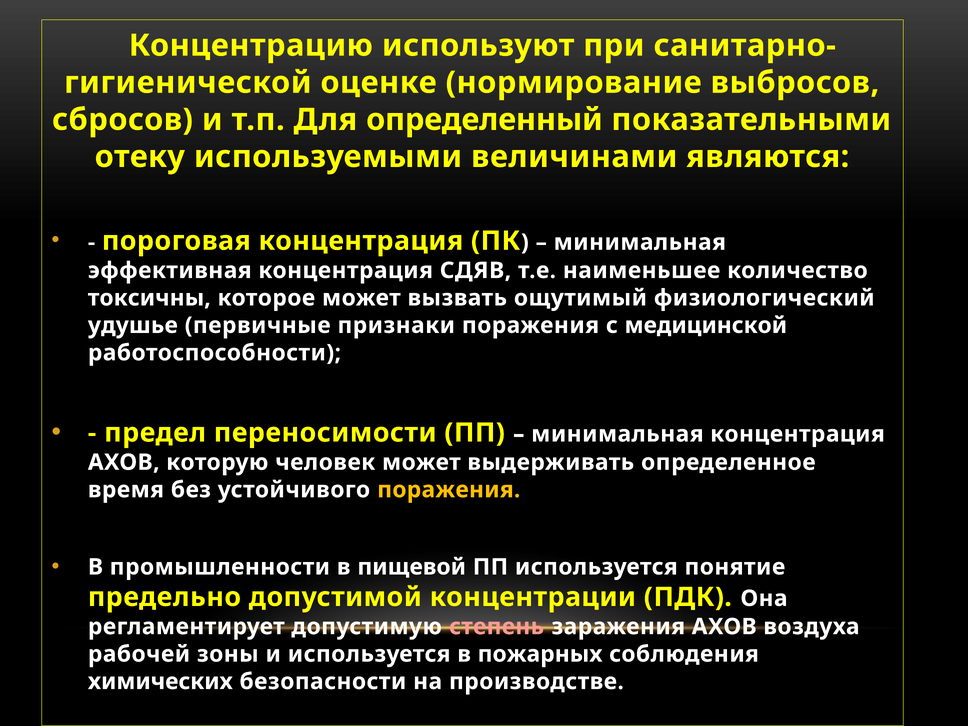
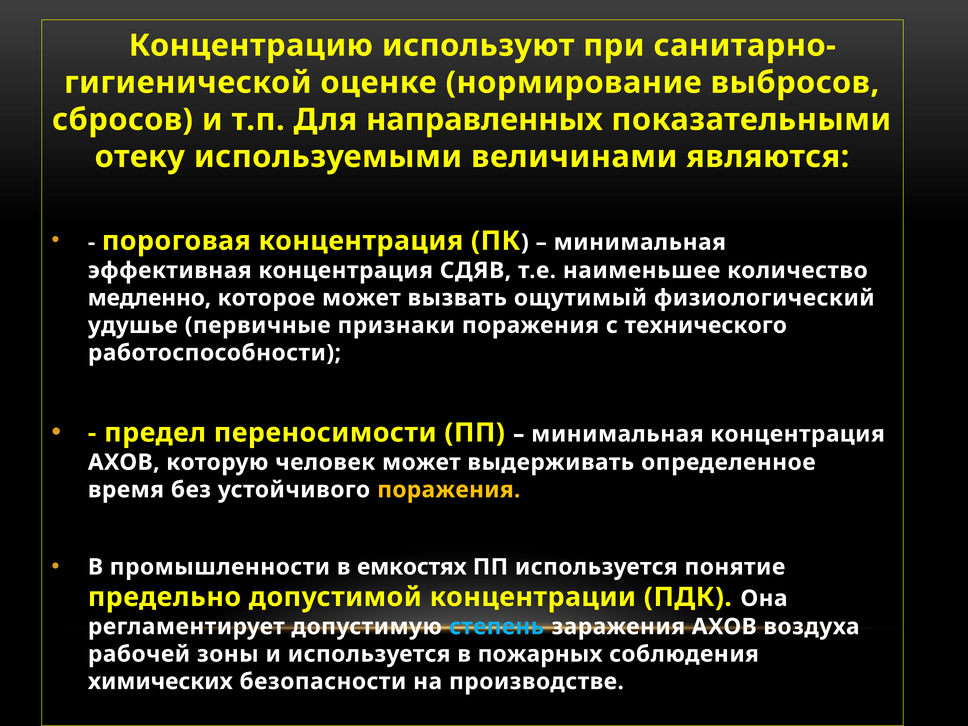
определенный: определенный -> направленных
токсичны: токсичны -> медленно
медицинской: медицинской -> технического
пищевой: пищевой -> емкостях
степень colour: pink -> light blue
